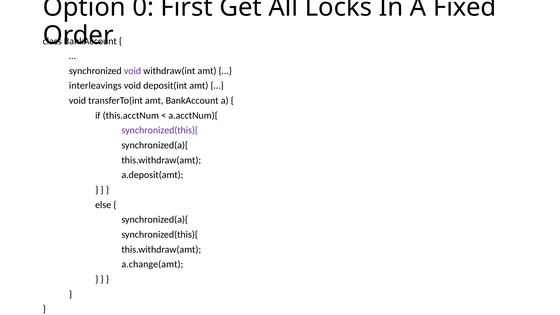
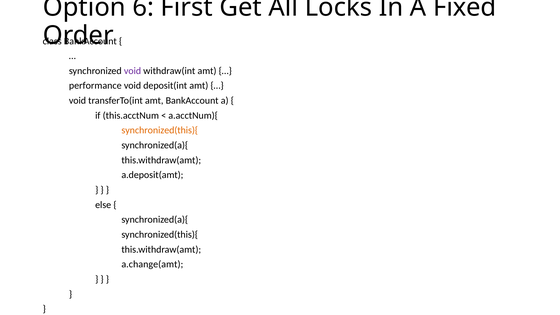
0: 0 -> 6
interleavings: interleavings -> performance
synchronized(this){ at (160, 130) colour: purple -> orange
